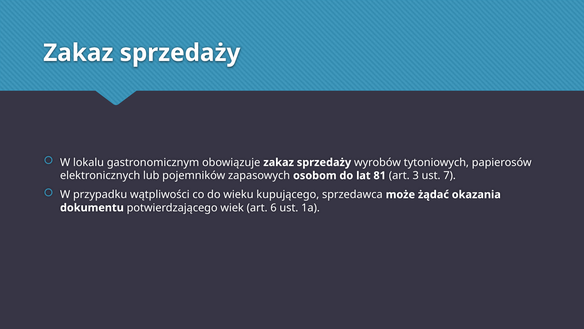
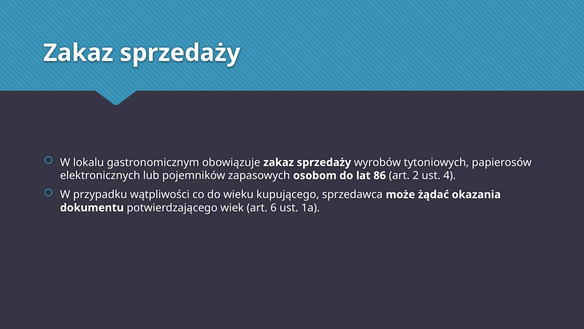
81: 81 -> 86
3: 3 -> 2
7: 7 -> 4
